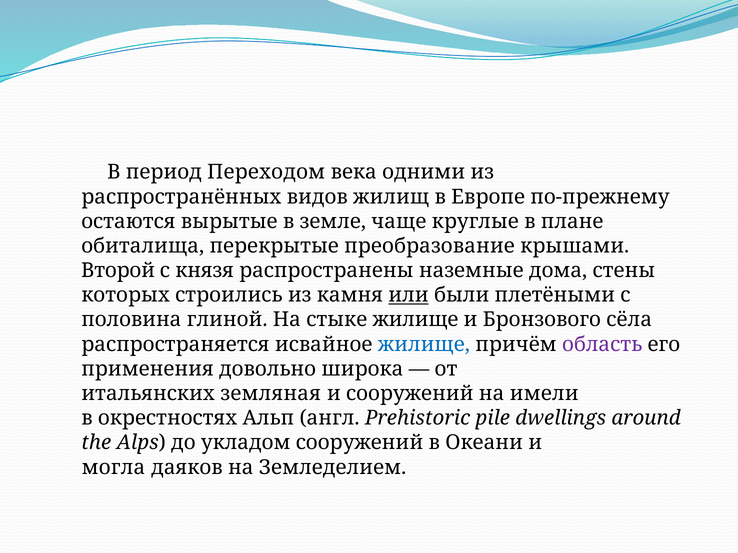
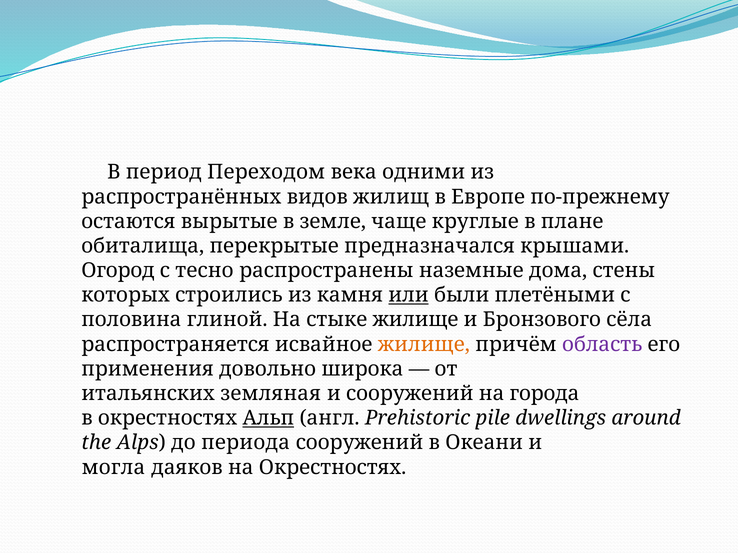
преобразование: преобразование -> предназначался
Второй: Второй -> Огород
князя: князя -> тесно
жилище at (424, 345) colour: blue -> orange
имели: имели -> города
Альп underline: none -> present
укладом: укладом -> периода
на Земледелием: Земледелием -> Окрестностях
